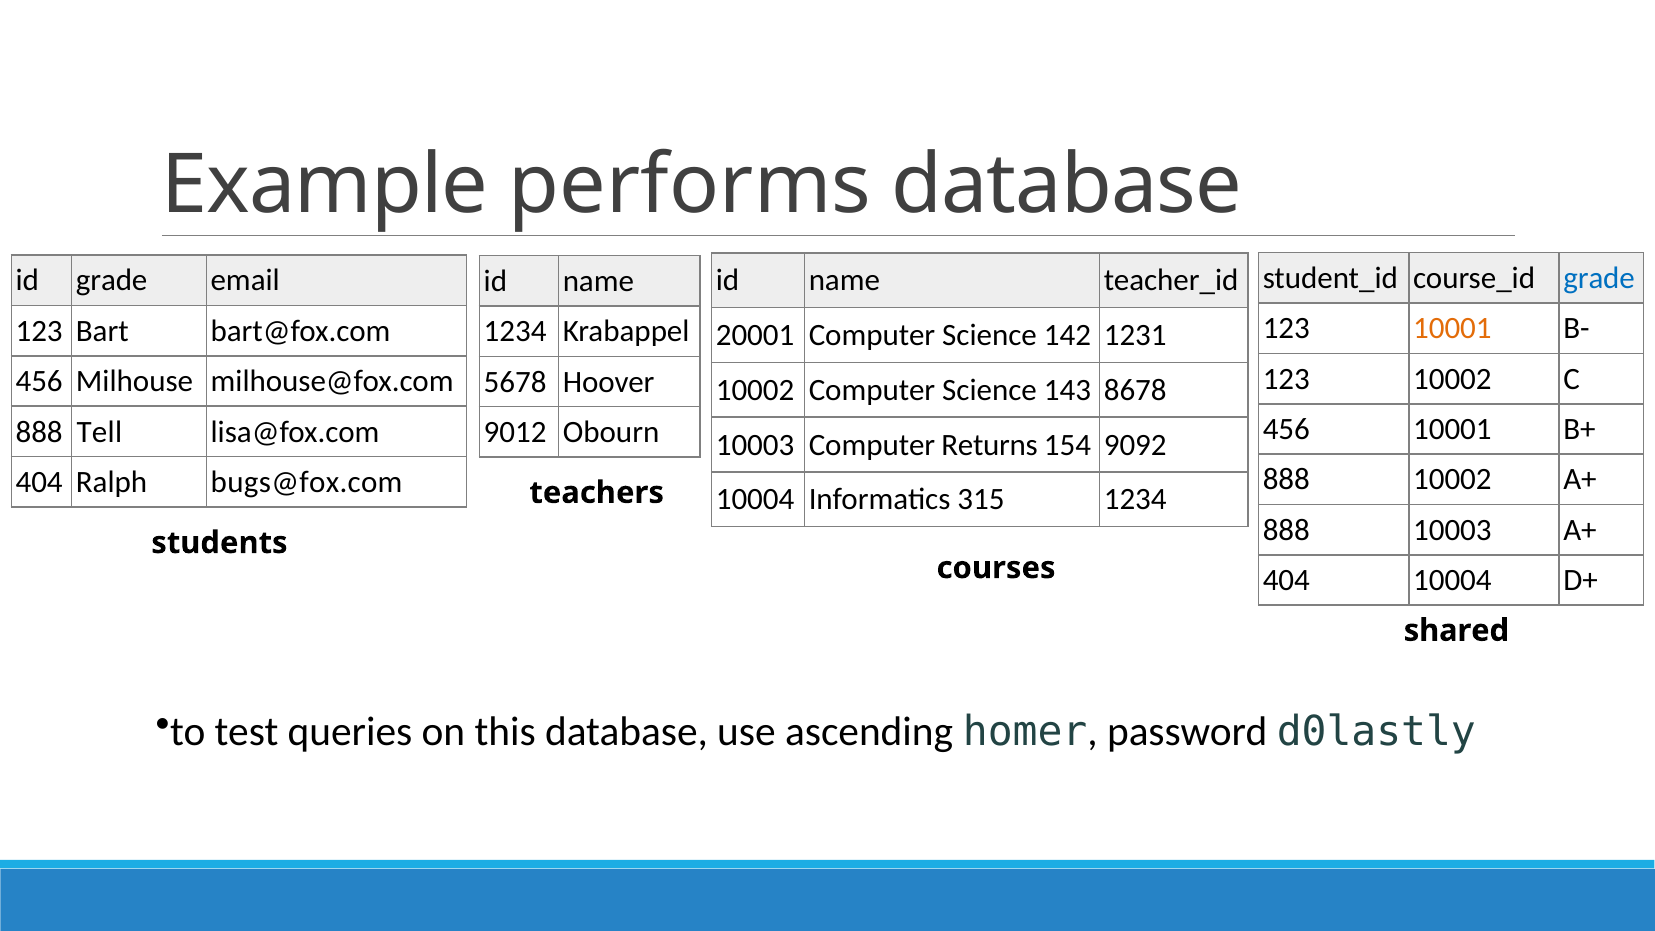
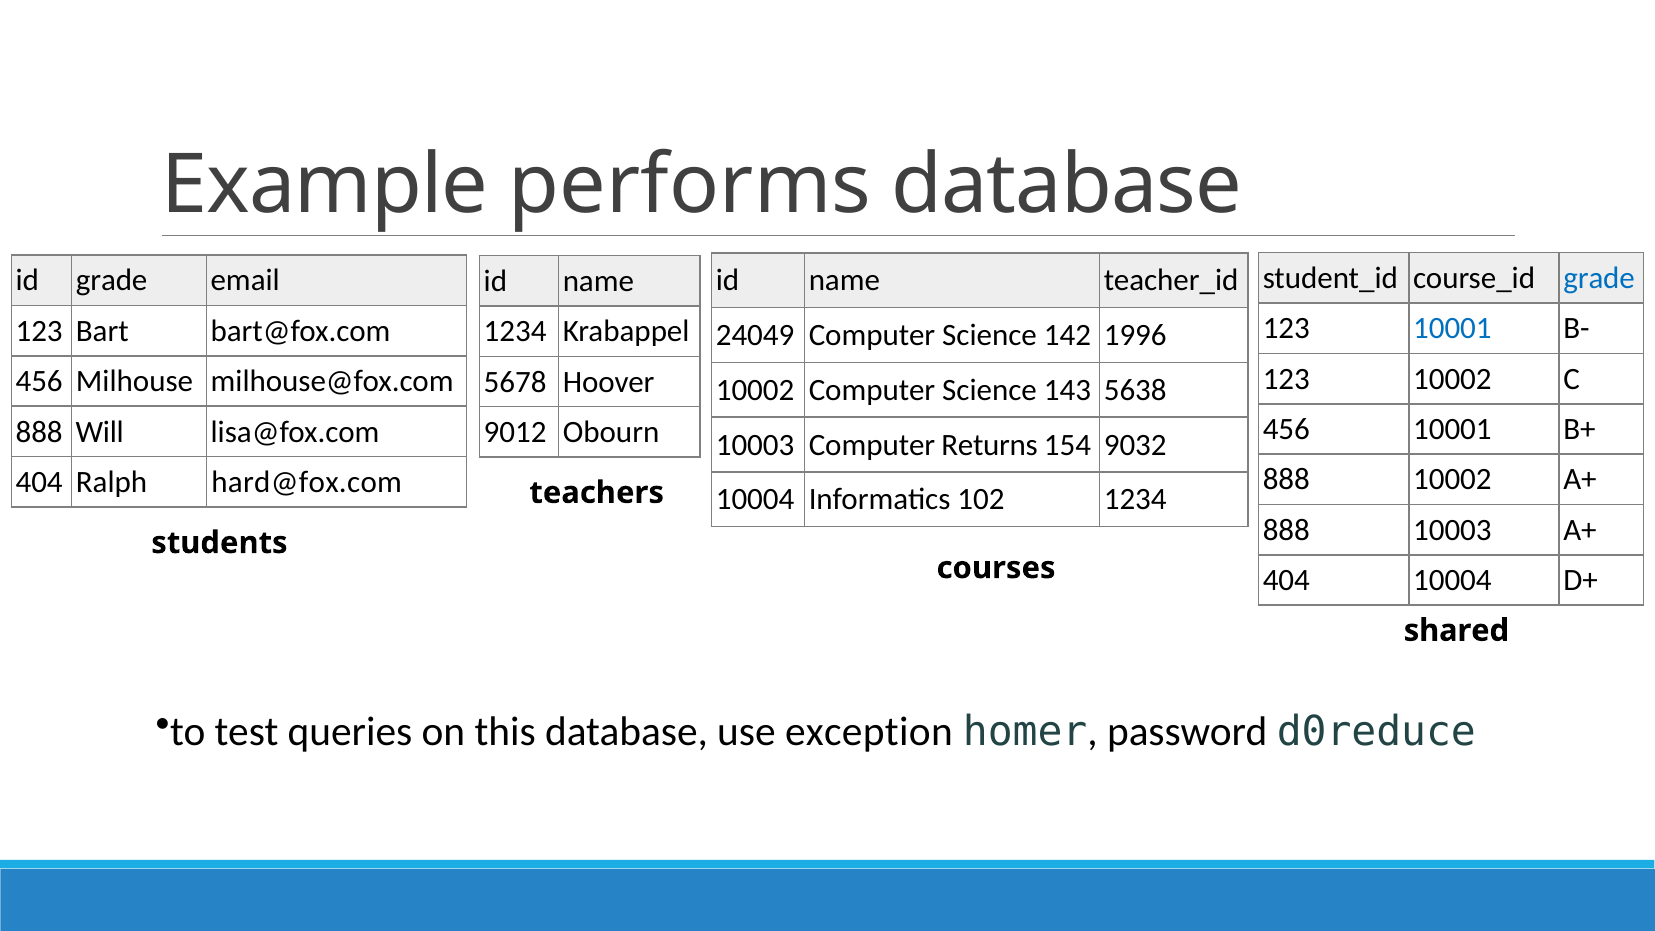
10001 at (1452, 329) colour: orange -> blue
20001: 20001 -> 24049
1231: 1231 -> 1996
8678: 8678 -> 5638
Tell: Tell -> Will
9092: 9092 -> 9032
bugs@fox.com: bugs@fox.com -> hard@fox.com
315: 315 -> 102
ascending: ascending -> exception
d0lastly: d0lastly -> d0reduce
